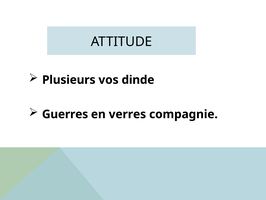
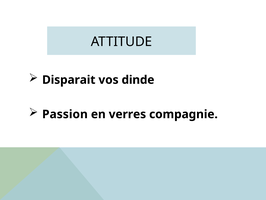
Plusieurs: Plusieurs -> Disparait
Guerres: Guerres -> Passion
